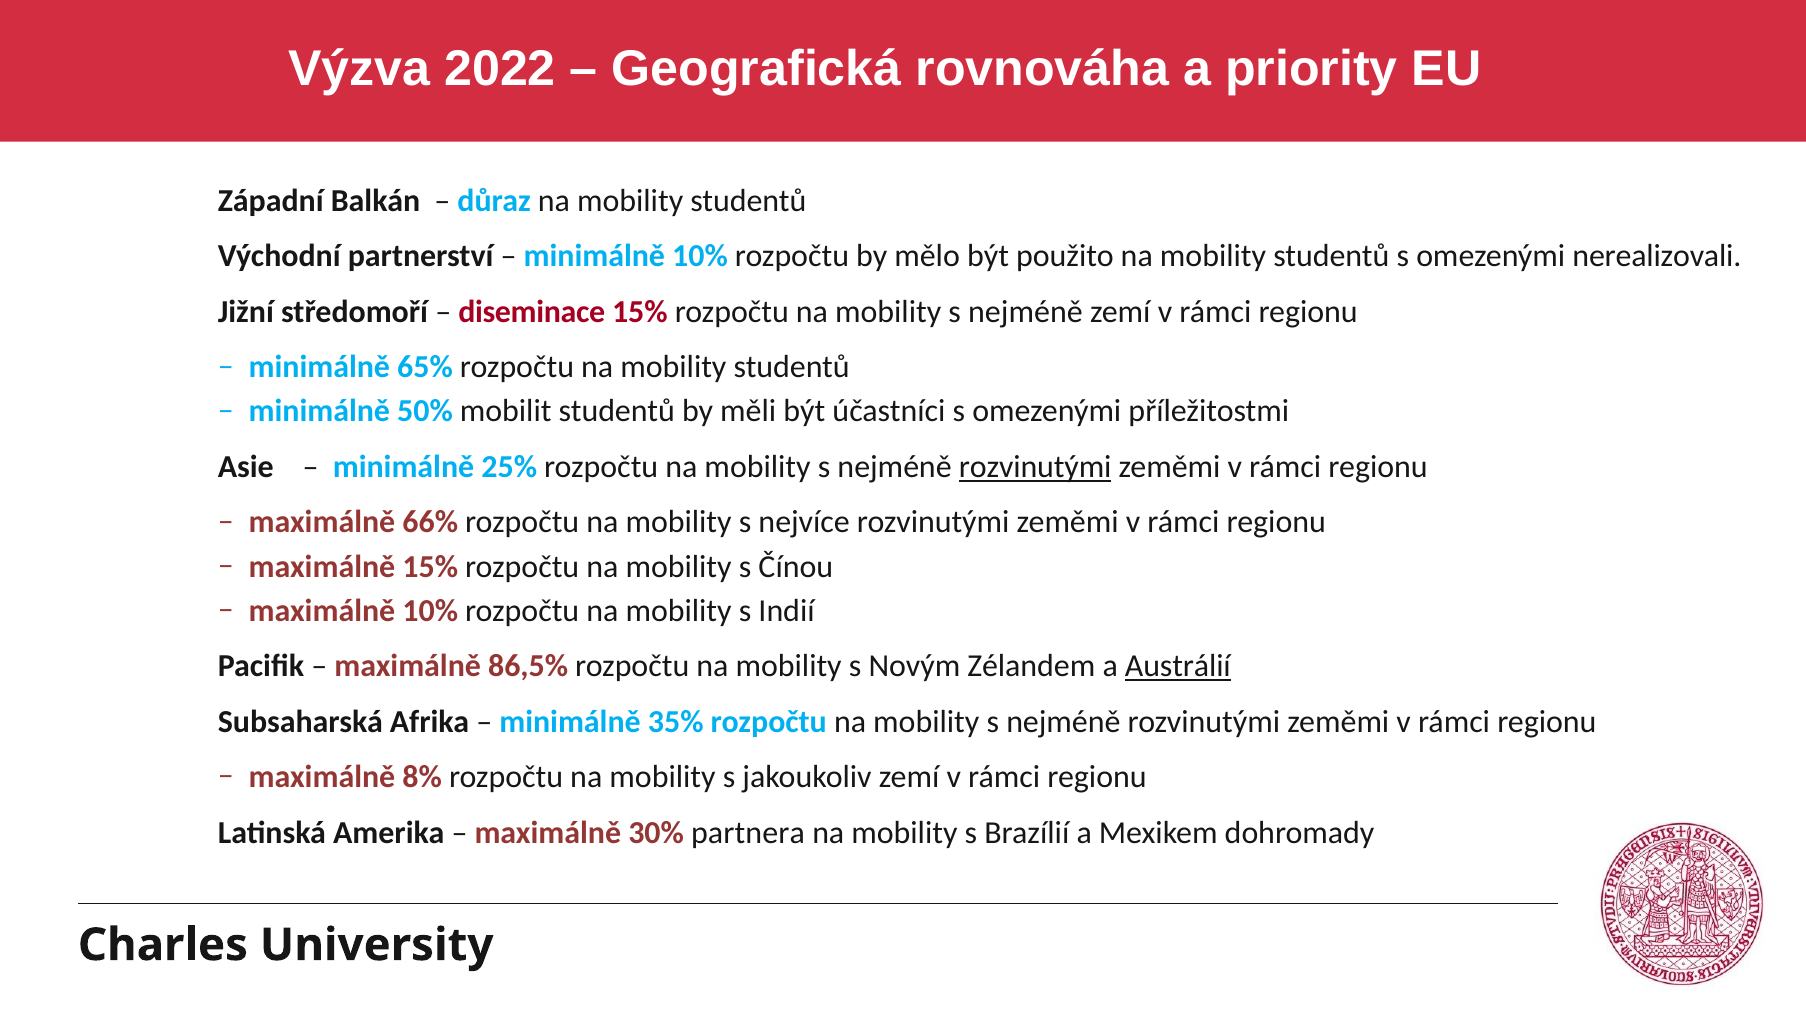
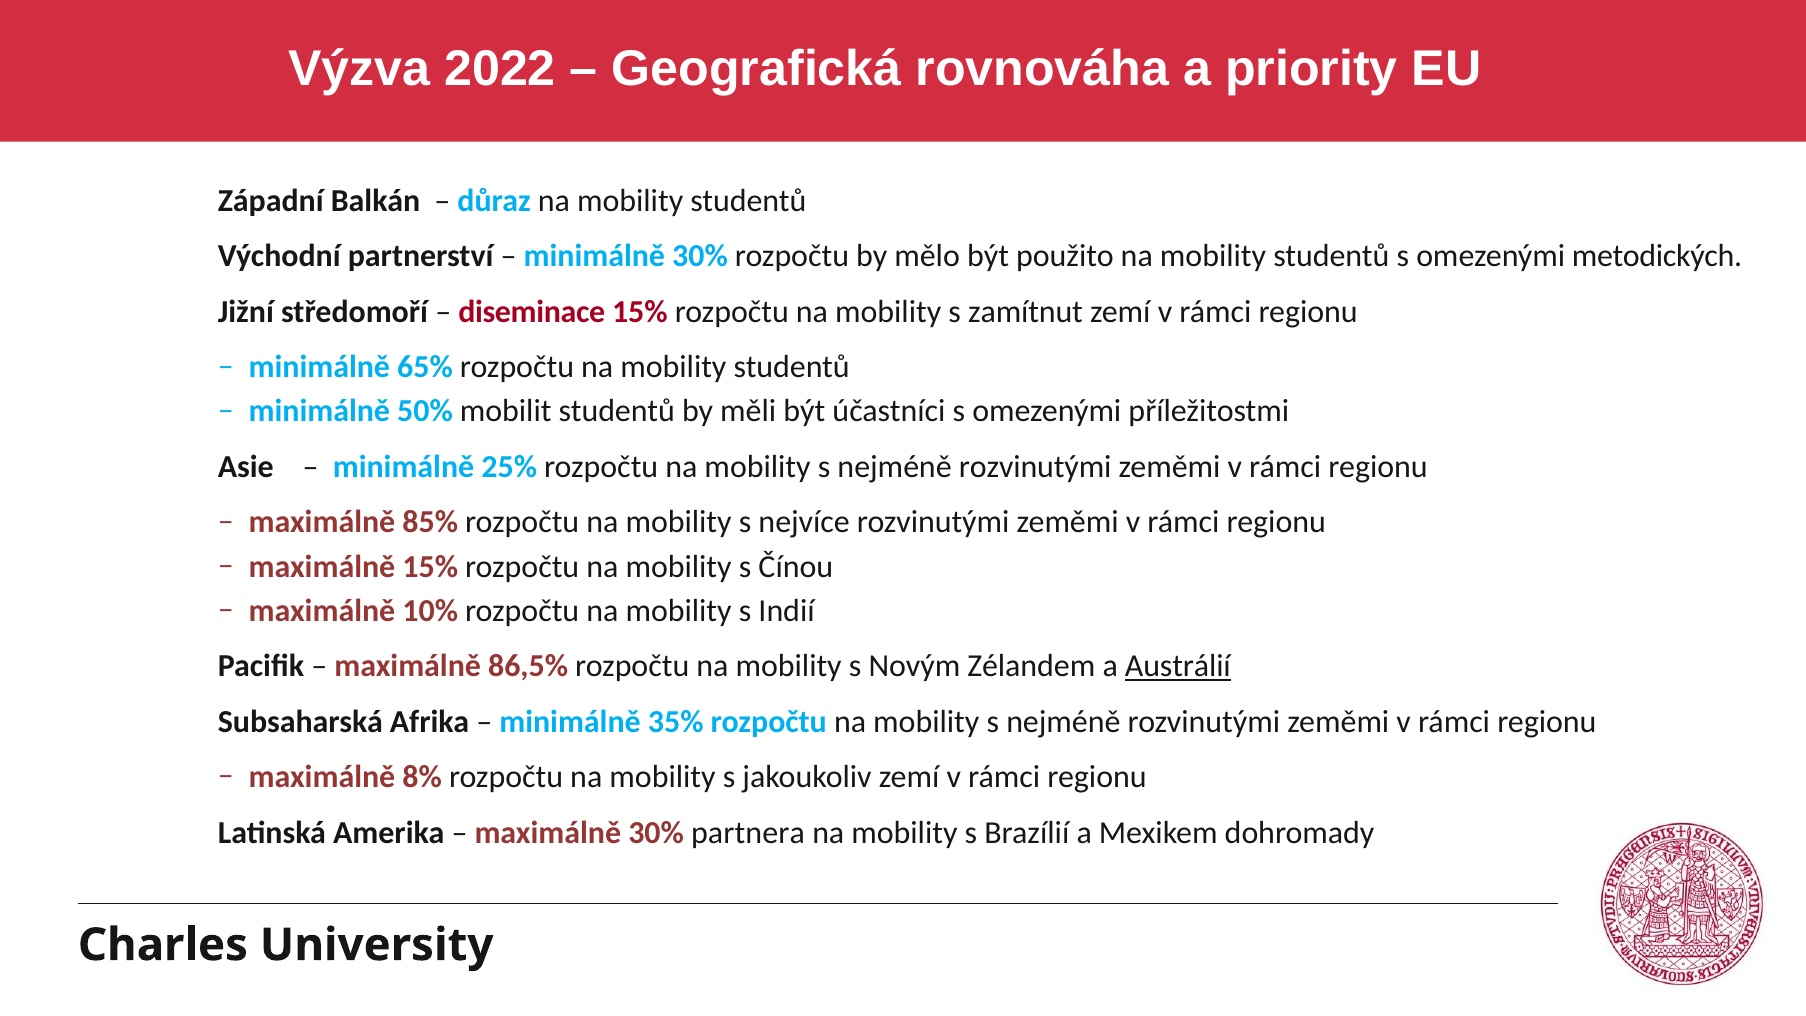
minimálně 10%: 10% -> 30%
nerealizovali: nerealizovali -> metodických
nejméně at (1025, 312): nejméně -> zamítnut
rozvinutými at (1035, 467) underline: present -> none
66%: 66% -> 85%
